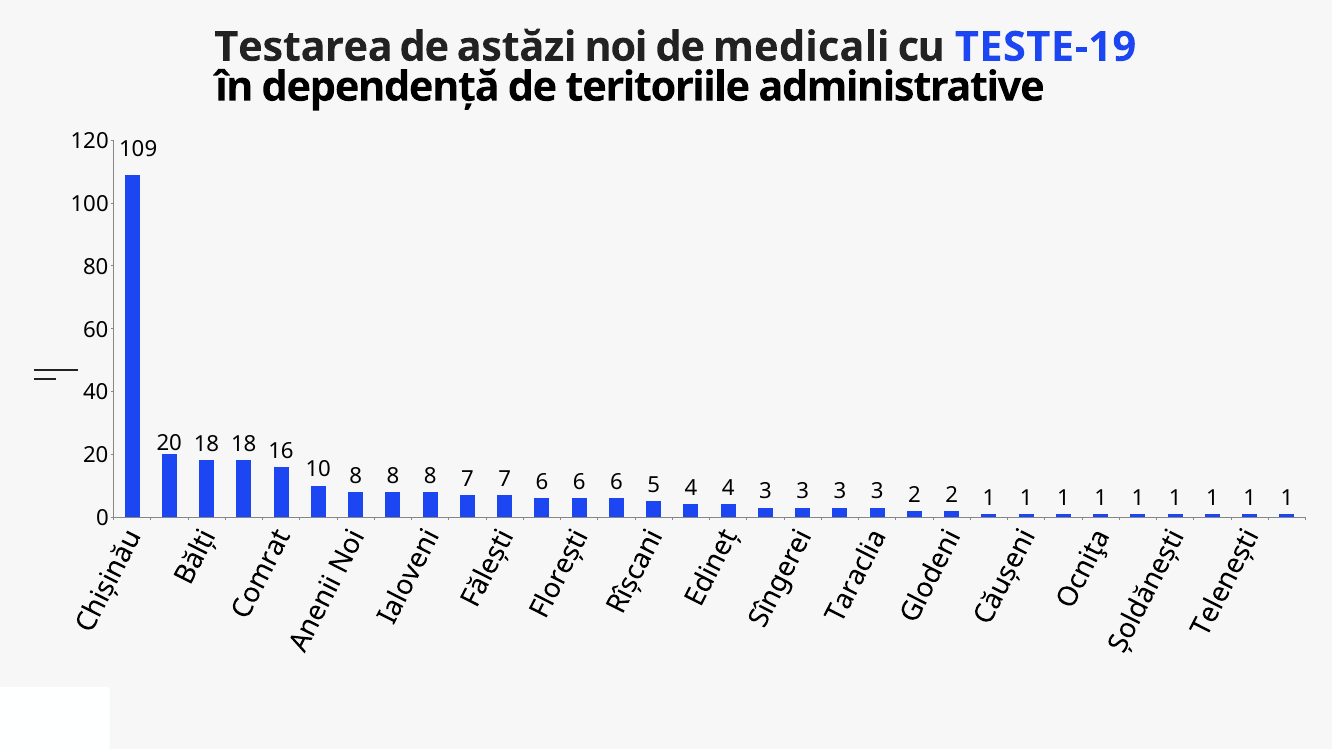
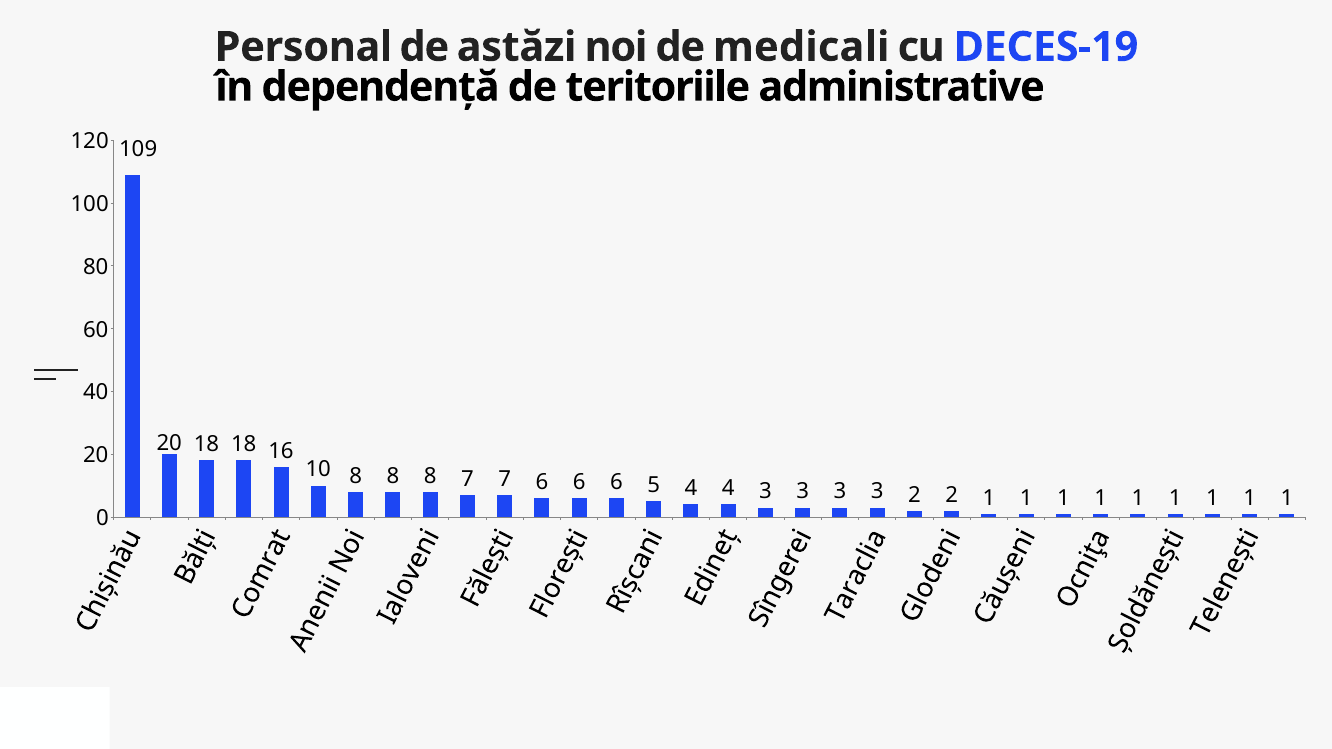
Testarea: Testarea -> Personal
TESTE-19: TESTE-19 -> DECES-19
